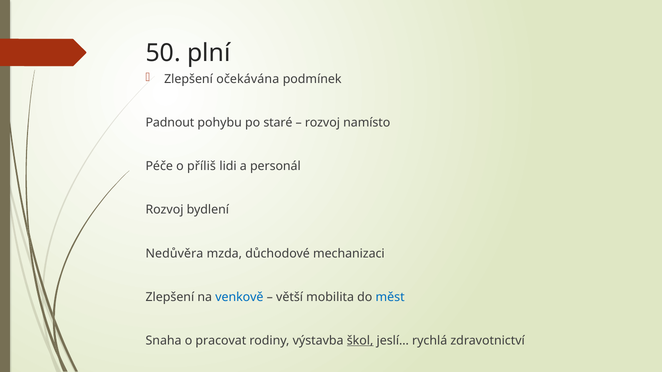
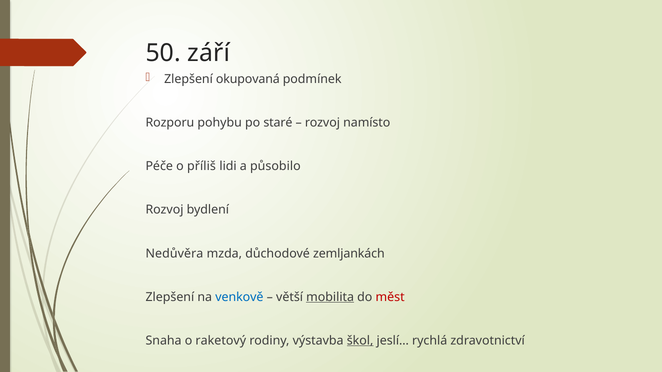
plní: plní -> září
očekávána: očekávána -> okupovaná
Padnout: Padnout -> Rozporu
personál: personál -> působilo
mechanizaci: mechanizaci -> zemljankách
mobilita underline: none -> present
měst colour: blue -> red
pracovat: pracovat -> raketový
